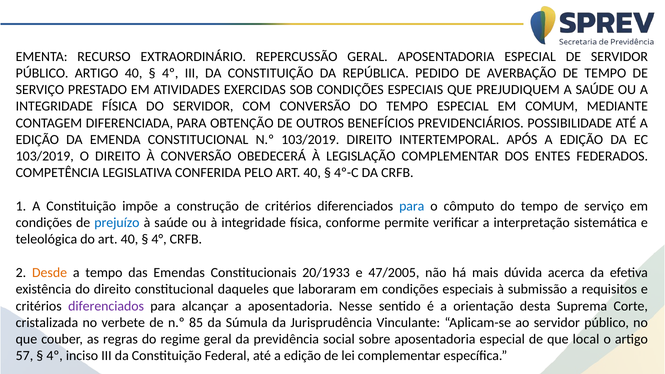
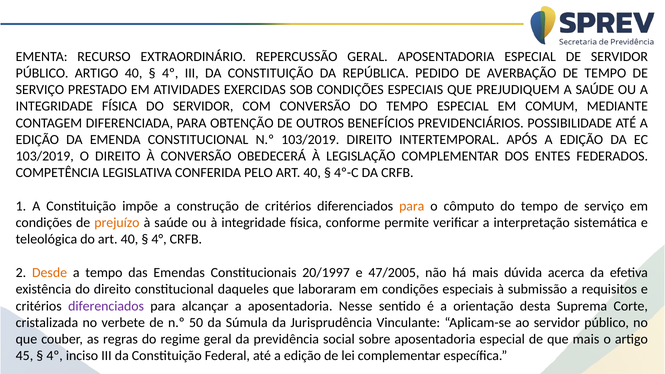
para at (412, 206) colour: blue -> orange
prejuízo colour: blue -> orange
20/1933: 20/1933 -> 20/1997
85: 85 -> 50
que local: local -> mais
57: 57 -> 45
